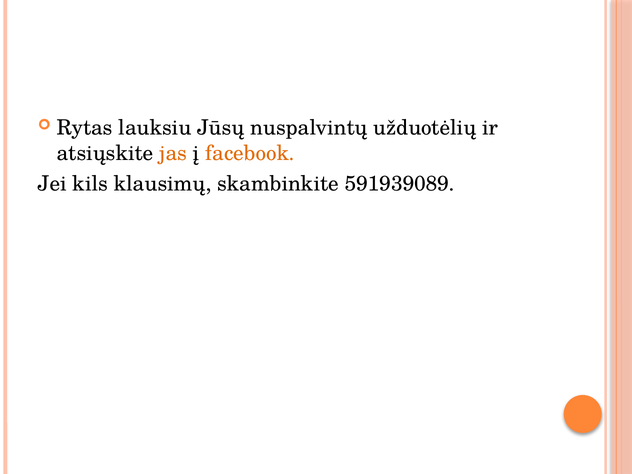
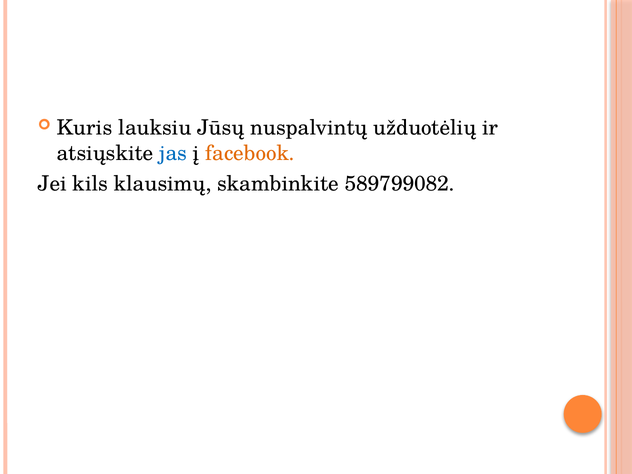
Rytas: Rytas -> Kuris
jas colour: orange -> blue
591939089: 591939089 -> 589799082
